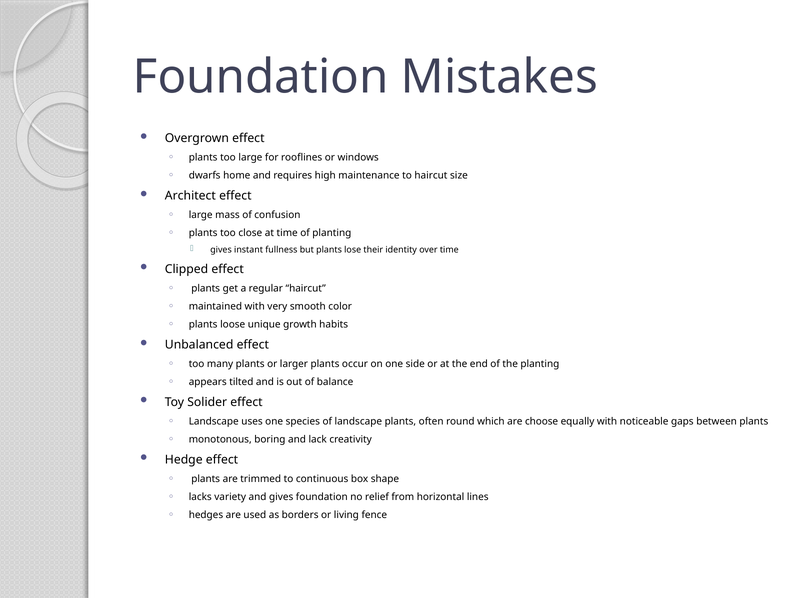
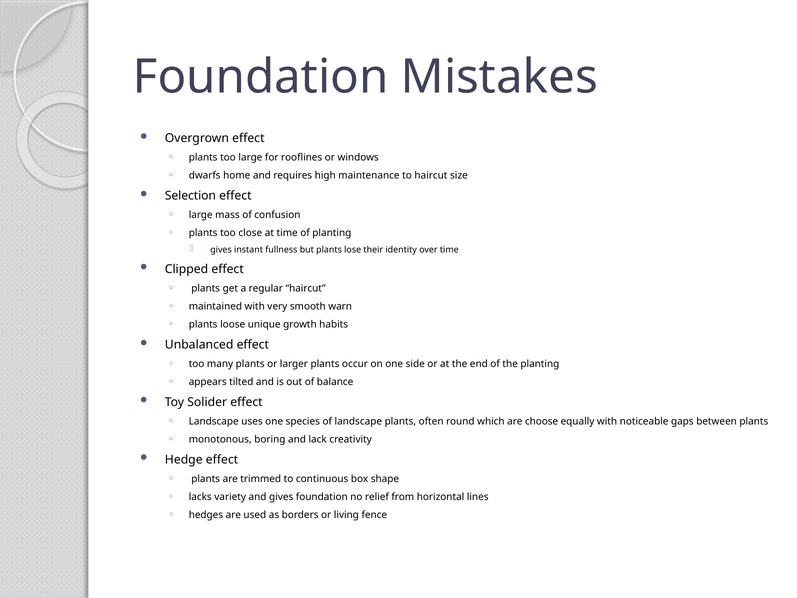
Architect: Architect -> Selection
color: color -> warn
